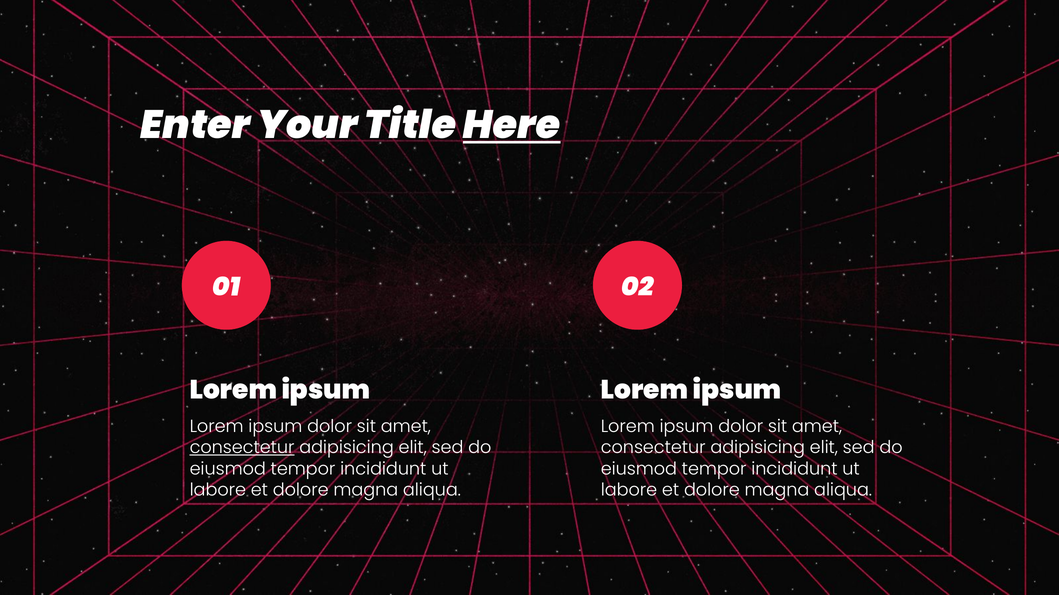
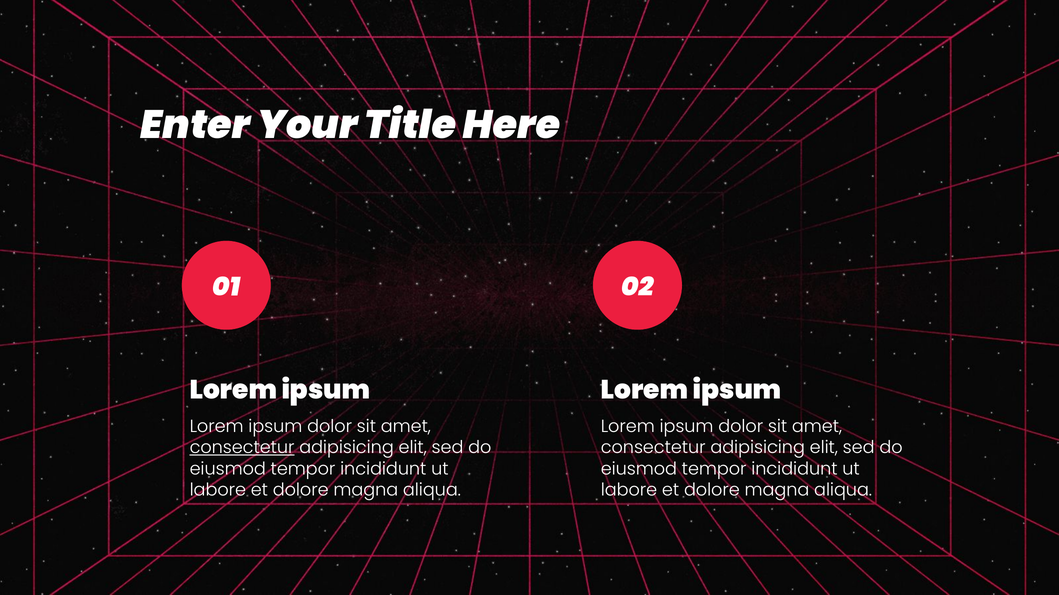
Here underline: present -> none
